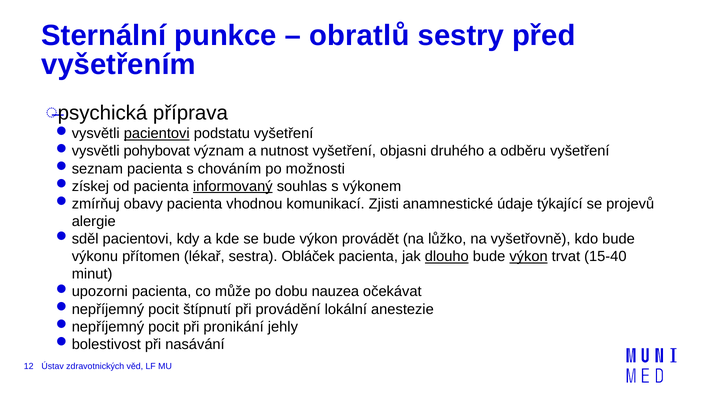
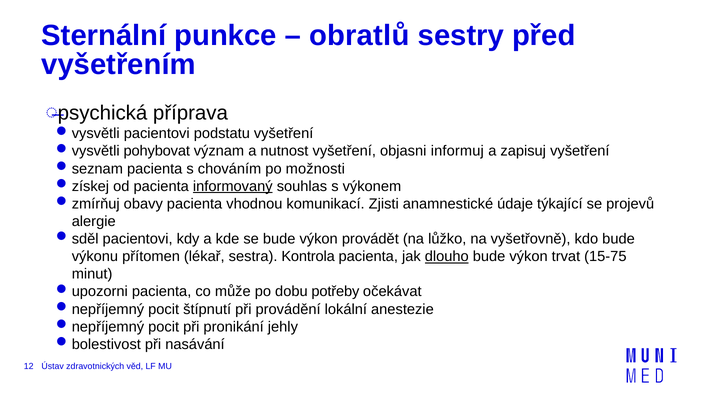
pacientovi at (157, 134) underline: present -> none
druhého: druhého -> informuj
odběru: odběru -> zapisuj
Obláček: Obláček -> Kontrola
výkon at (529, 256) underline: present -> none
15-40: 15-40 -> 15-75
nauzea: nauzea -> potřeby
